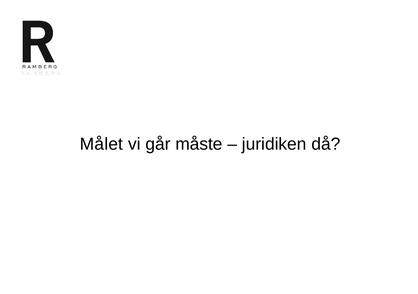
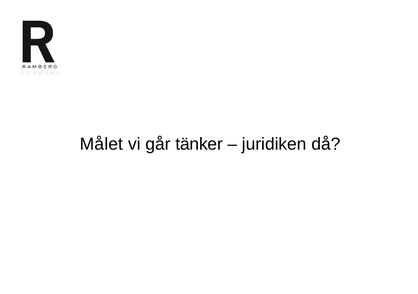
måste: måste -> tänker
